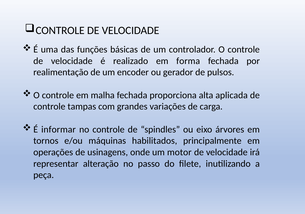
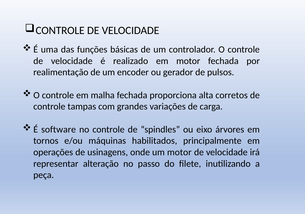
em forma: forma -> motor
aplicada: aplicada -> corretos
informar: informar -> software
